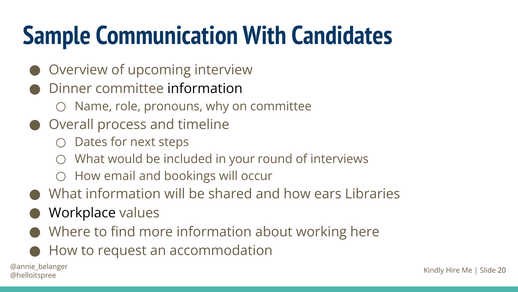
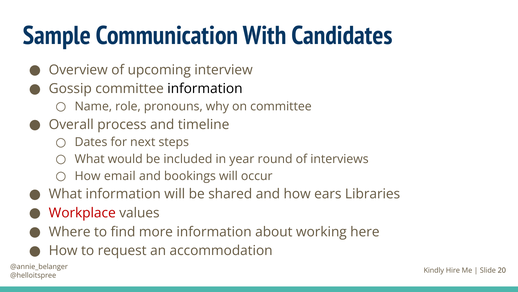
Dinner: Dinner -> Gossip
your: your -> year
Workplace colour: black -> red
